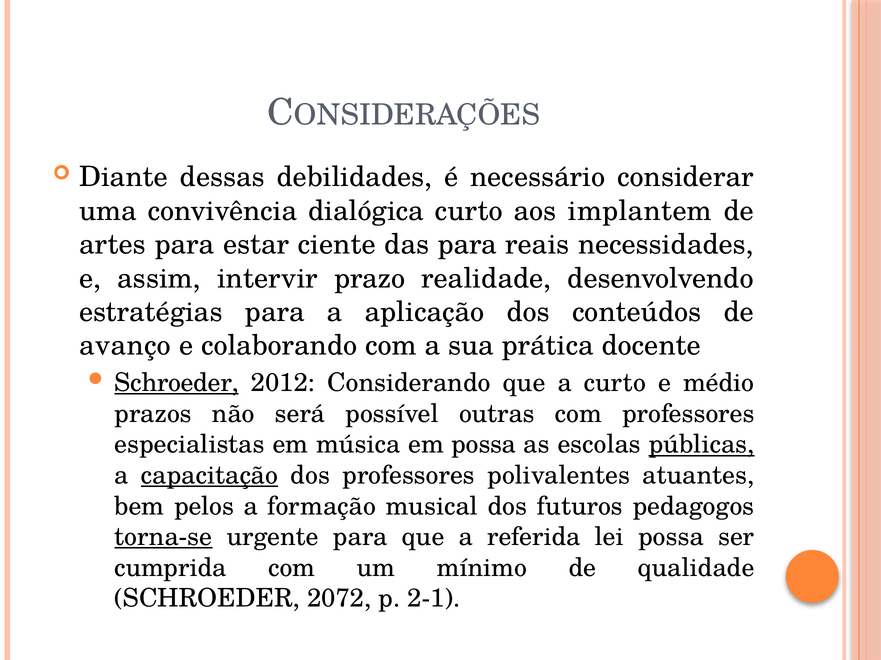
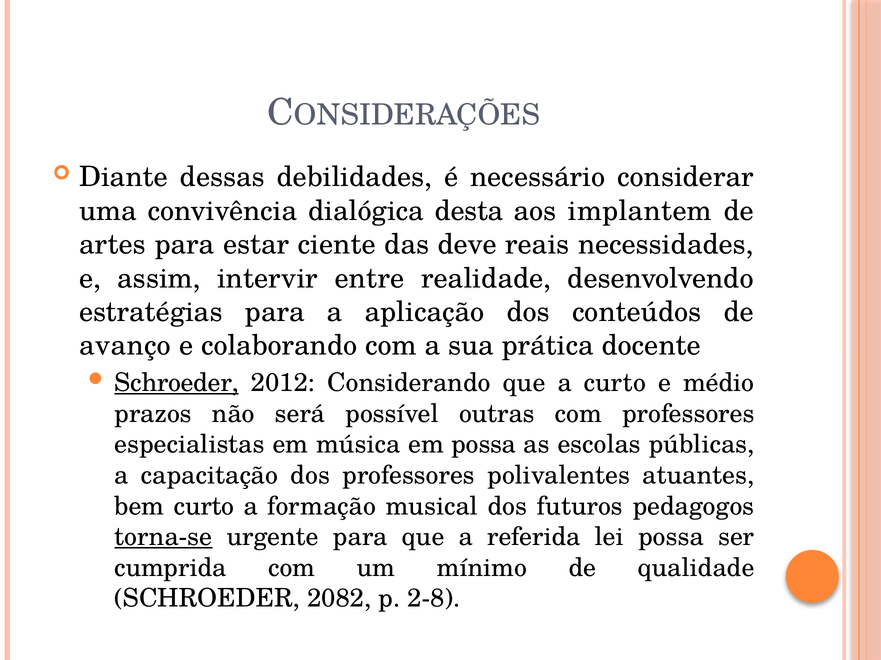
dialógica curto: curto -> desta
das para: para -> deve
prazo: prazo -> entre
públicas underline: present -> none
capacitação underline: present -> none
bem pelos: pelos -> curto
2072: 2072 -> 2082
2-1: 2-1 -> 2-8
